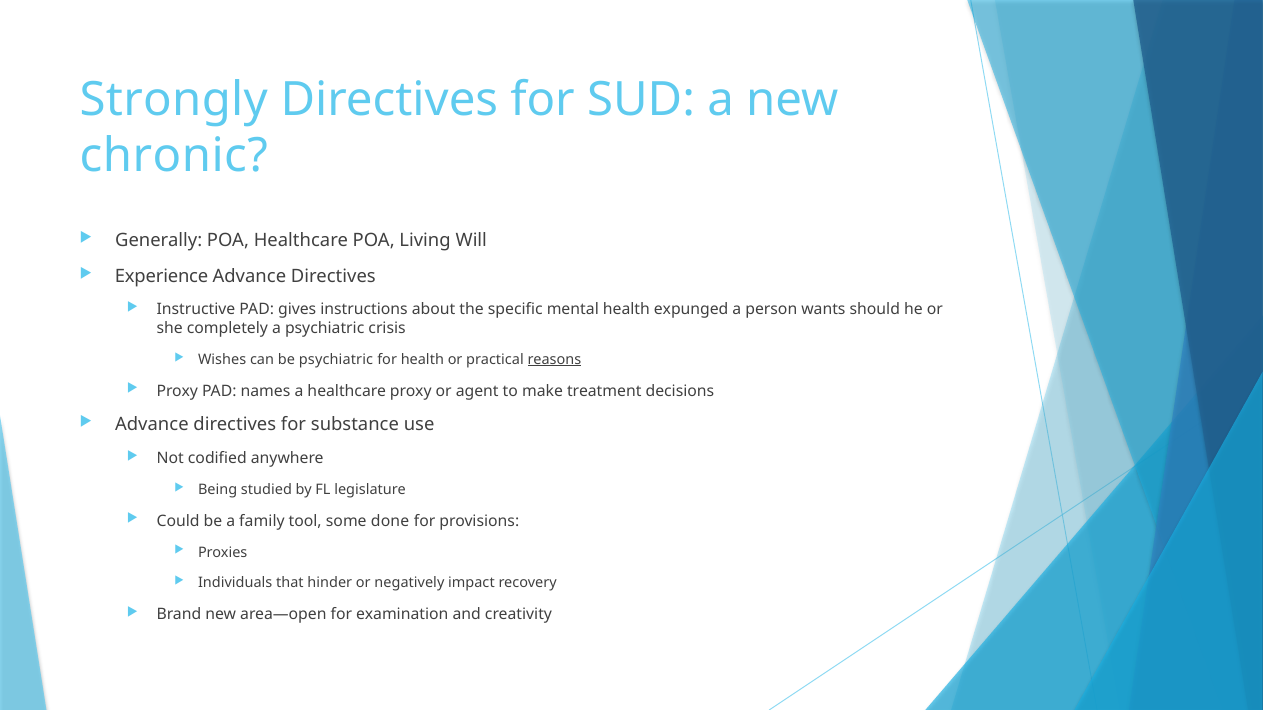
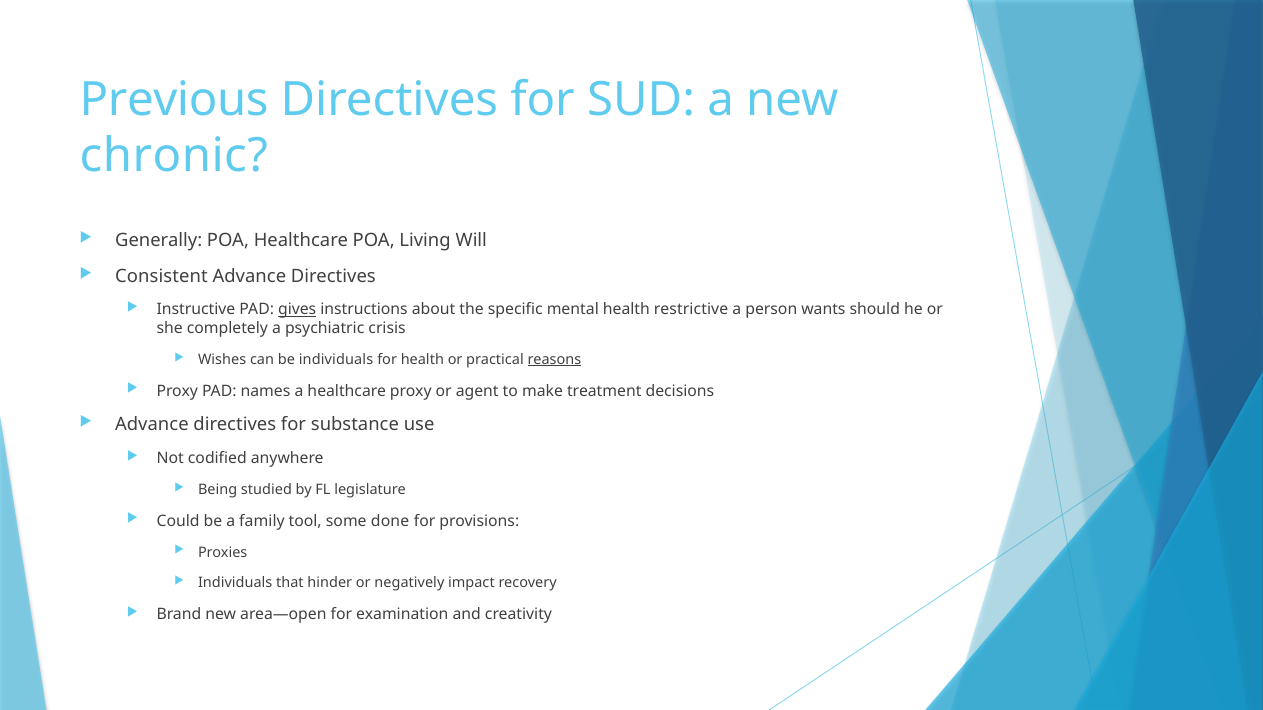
Strongly: Strongly -> Previous
Experience: Experience -> Consistent
gives underline: none -> present
expunged: expunged -> restrictive
be psychiatric: psychiatric -> individuals
